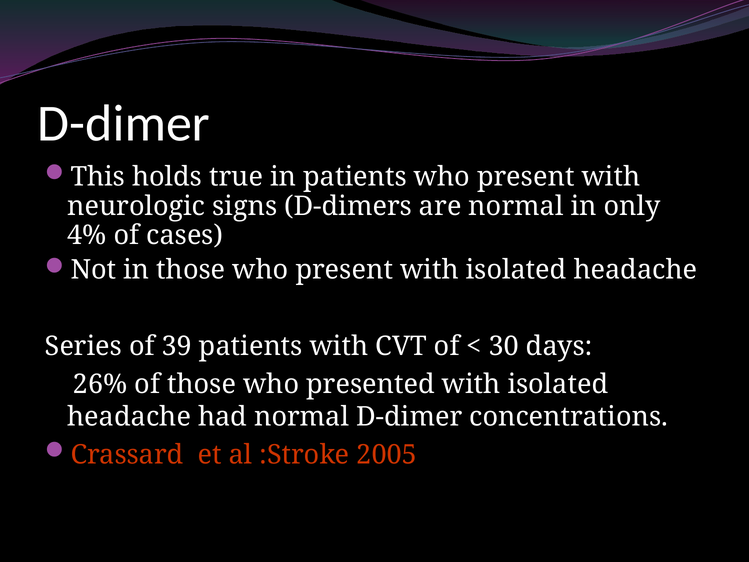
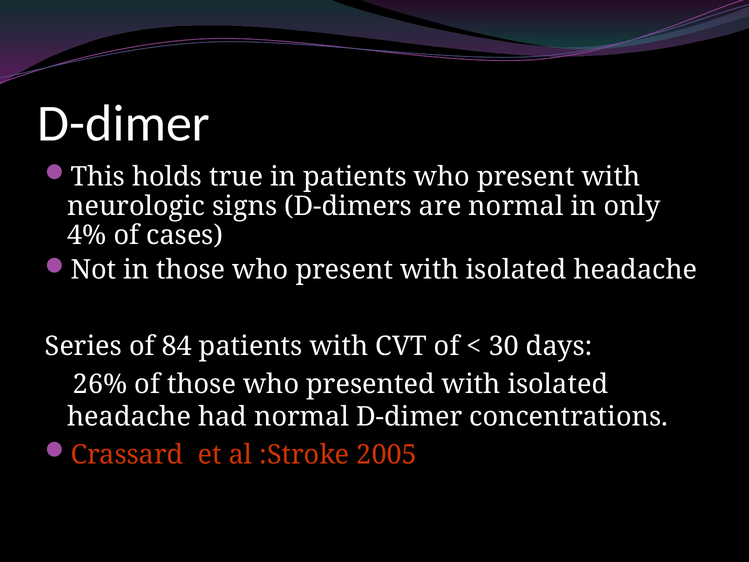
39: 39 -> 84
